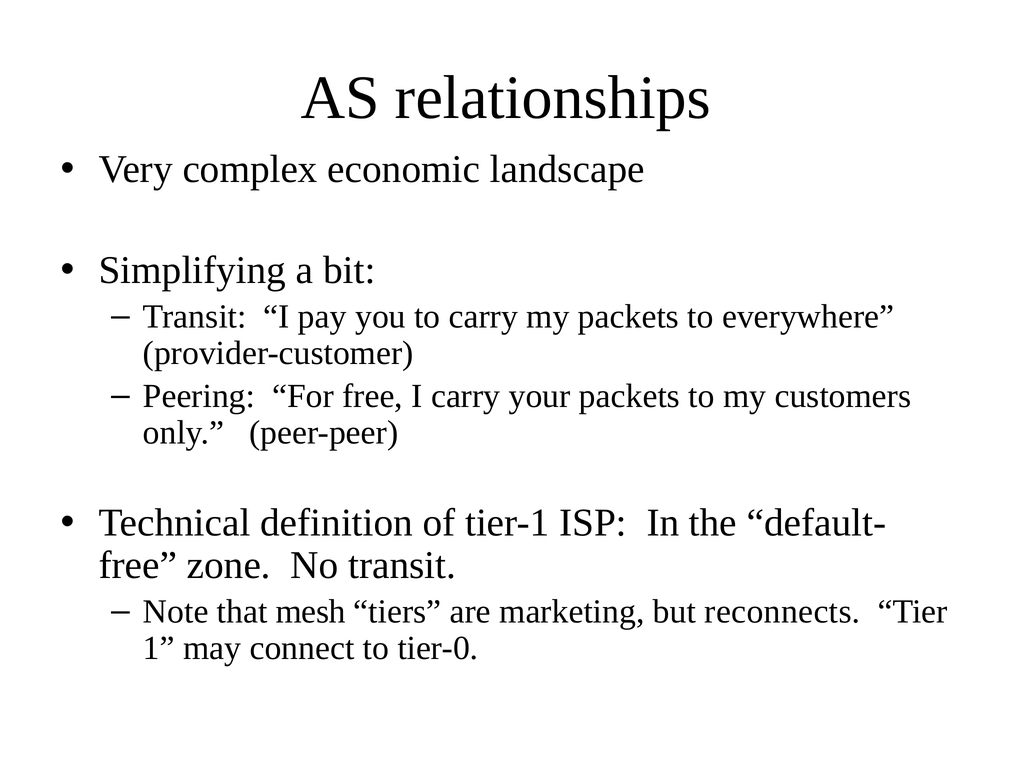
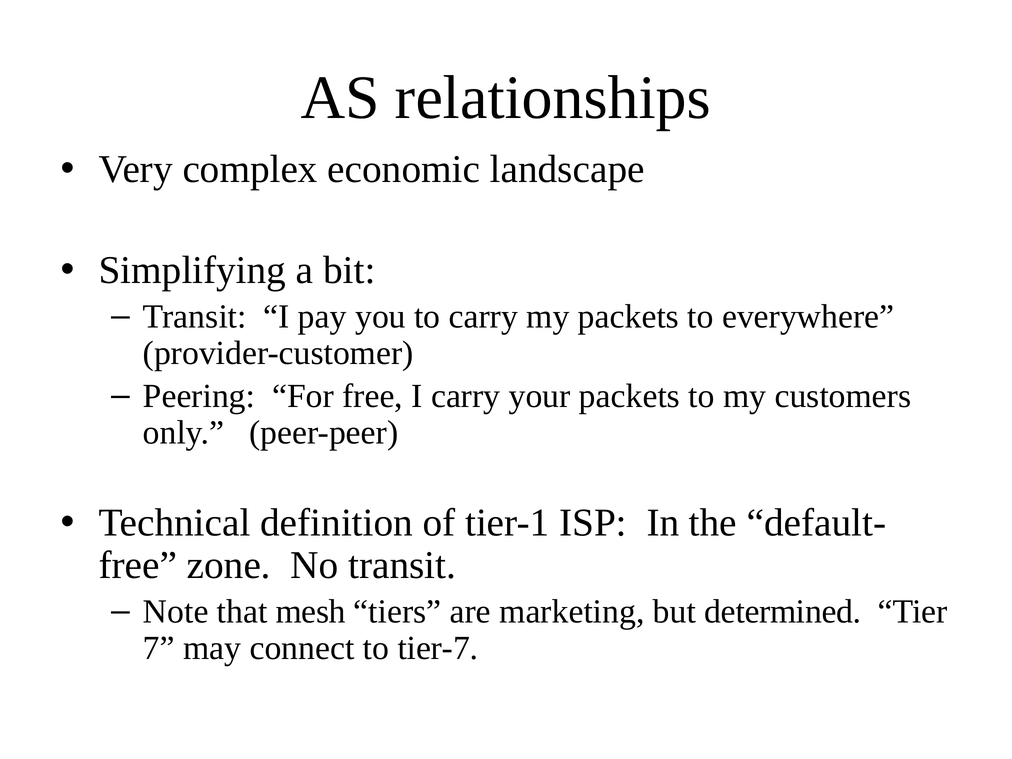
reconnects: reconnects -> determined
1: 1 -> 7
tier-0: tier-0 -> tier-7
